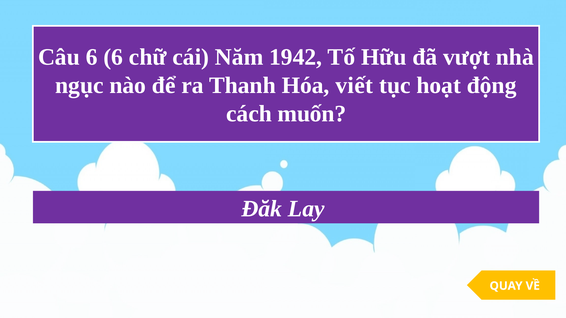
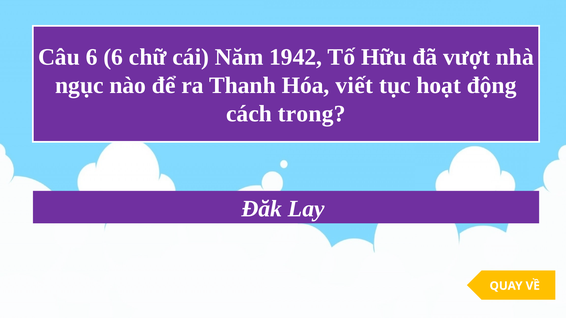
muốn: muốn -> trong
